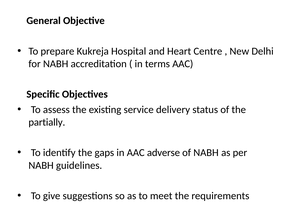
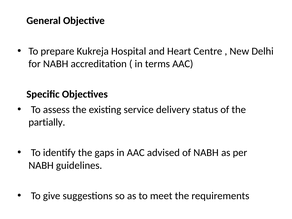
adverse: adverse -> advised
